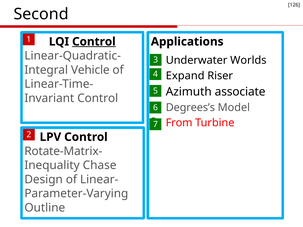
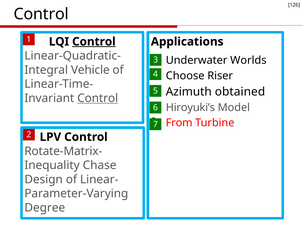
Second at (41, 14): Second -> Control
Expand: Expand -> Choose
associate: associate -> obtained
Control at (98, 98) underline: none -> present
Degrees’s: Degrees’s -> Hiroyuki’s
Outline: Outline -> Degree
